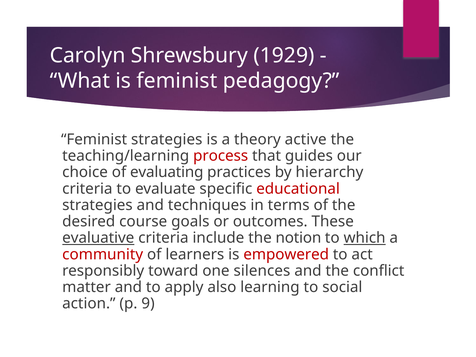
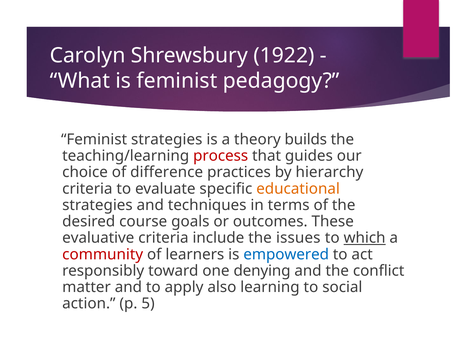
1929: 1929 -> 1922
active: active -> builds
evaluating: evaluating -> difference
educational colour: red -> orange
evaluative underline: present -> none
notion: notion -> issues
empowered colour: red -> blue
silences: silences -> denying
9: 9 -> 5
